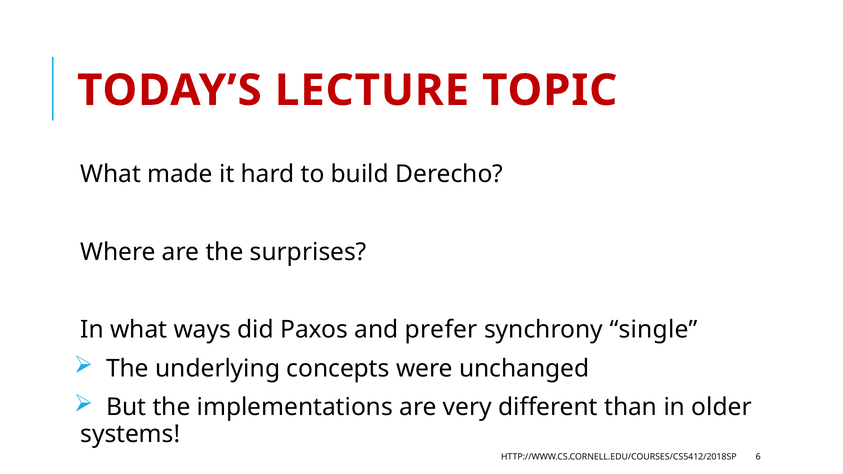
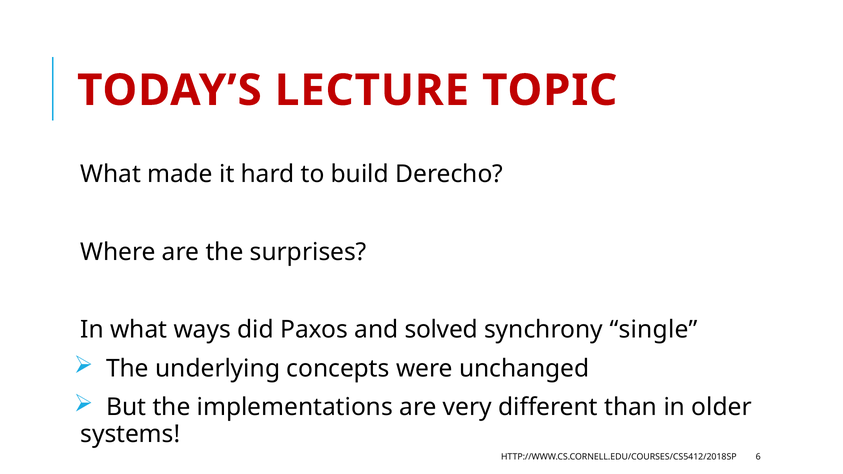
prefer: prefer -> solved
